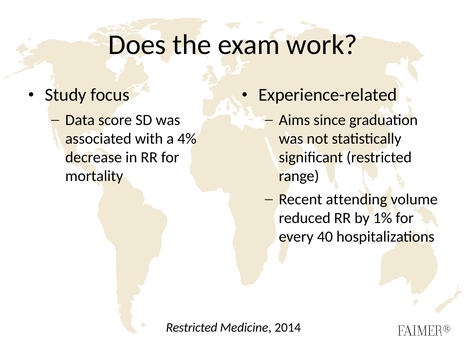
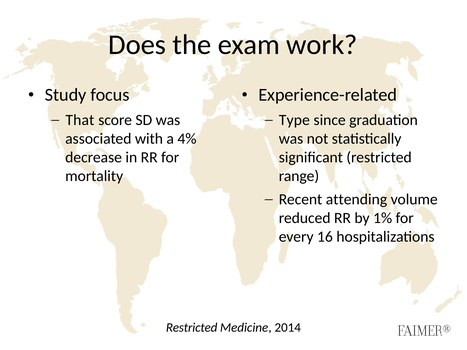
Data: Data -> That
Aims: Aims -> Type
40: 40 -> 16
